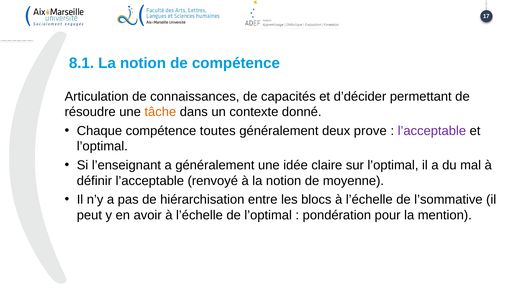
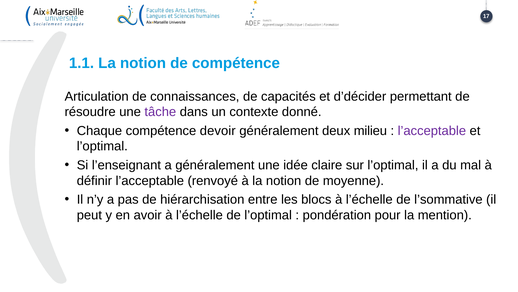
8.1: 8.1 -> 1.1
tâche colour: orange -> purple
toutes: toutes -> devoir
prove: prove -> milieu
